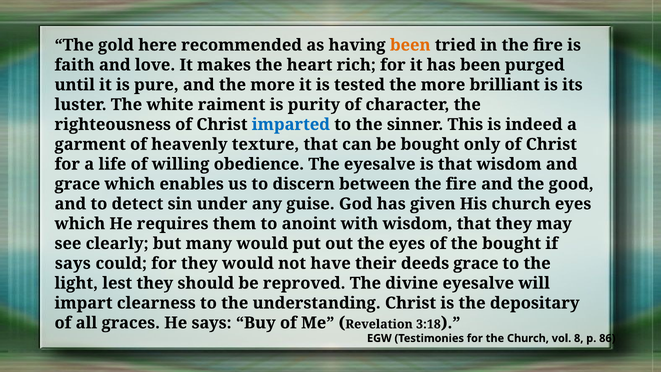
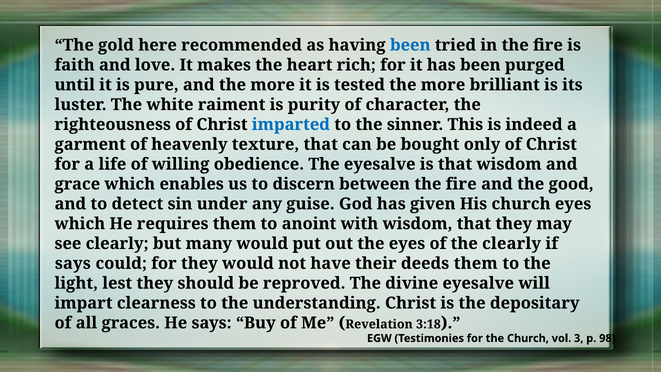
been at (410, 45) colour: orange -> blue
the bought: bought -> clearly
deeds grace: grace -> them
8: 8 -> 3
86: 86 -> 98
